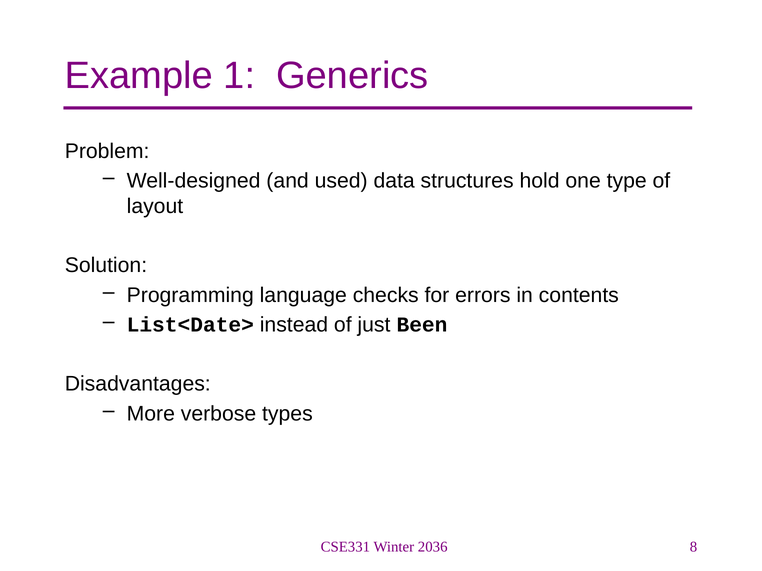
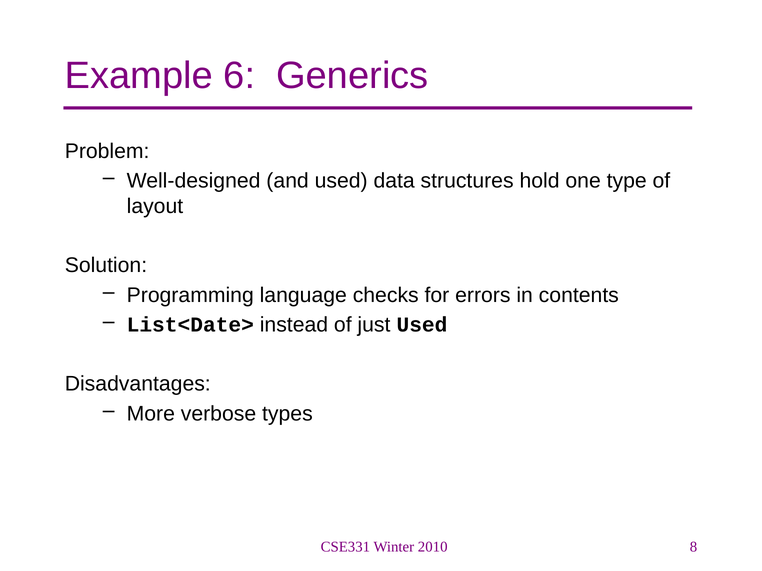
1: 1 -> 6
just Been: Been -> Used
2036: 2036 -> 2010
